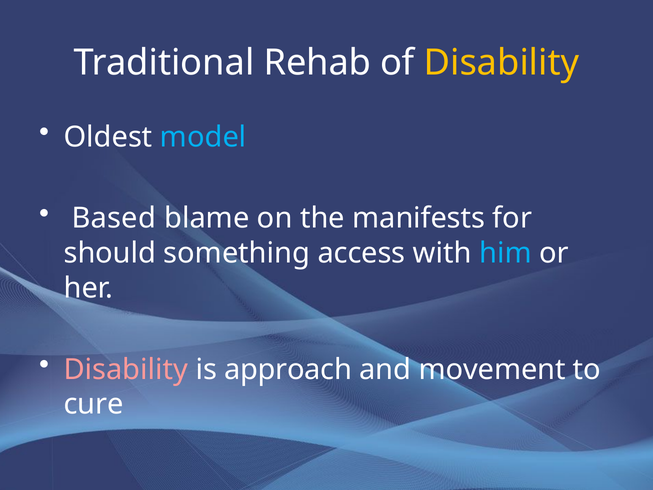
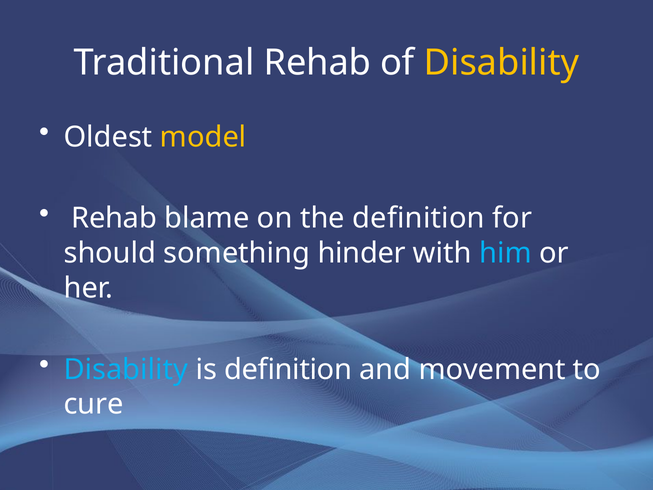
model colour: light blue -> yellow
Based at (114, 218): Based -> Rehab
the manifests: manifests -> definition
access: access -> hinder
Disability at (126, 369) colour: pink -> light blue
is approach: approach -> definition
